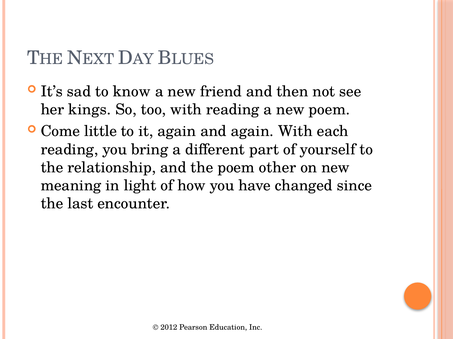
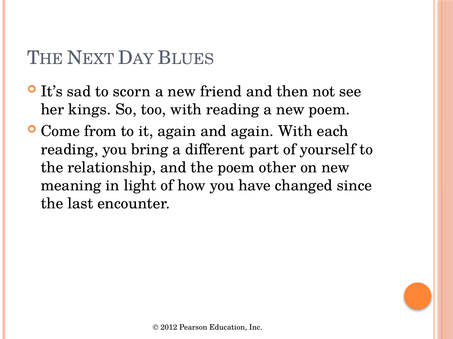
know: know -> scorn
little: little -> from
